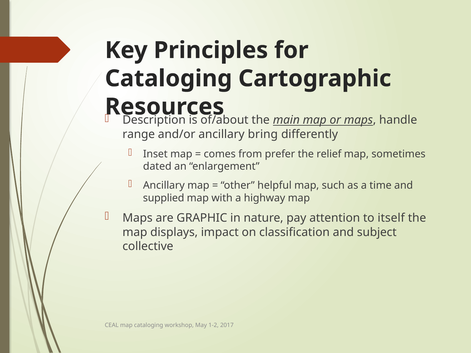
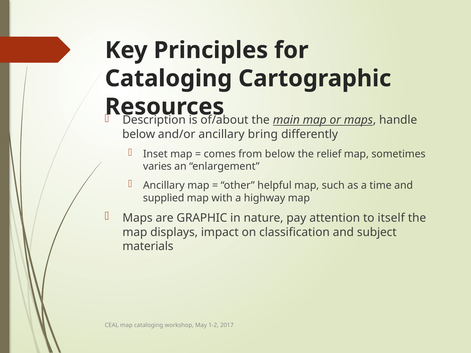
range at (139, 134): range -> below
from prefer: prefer -> below
dated: dated -> varies
collective: collective -> materials
